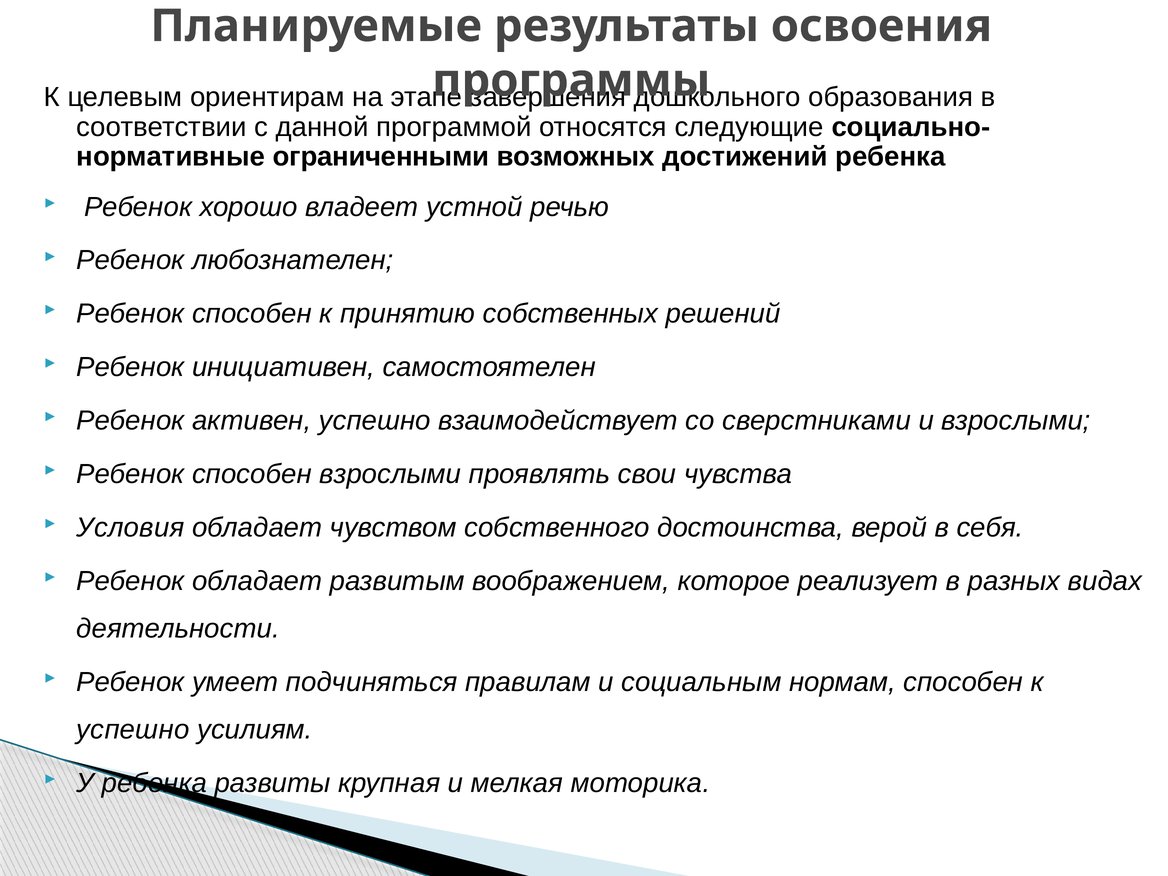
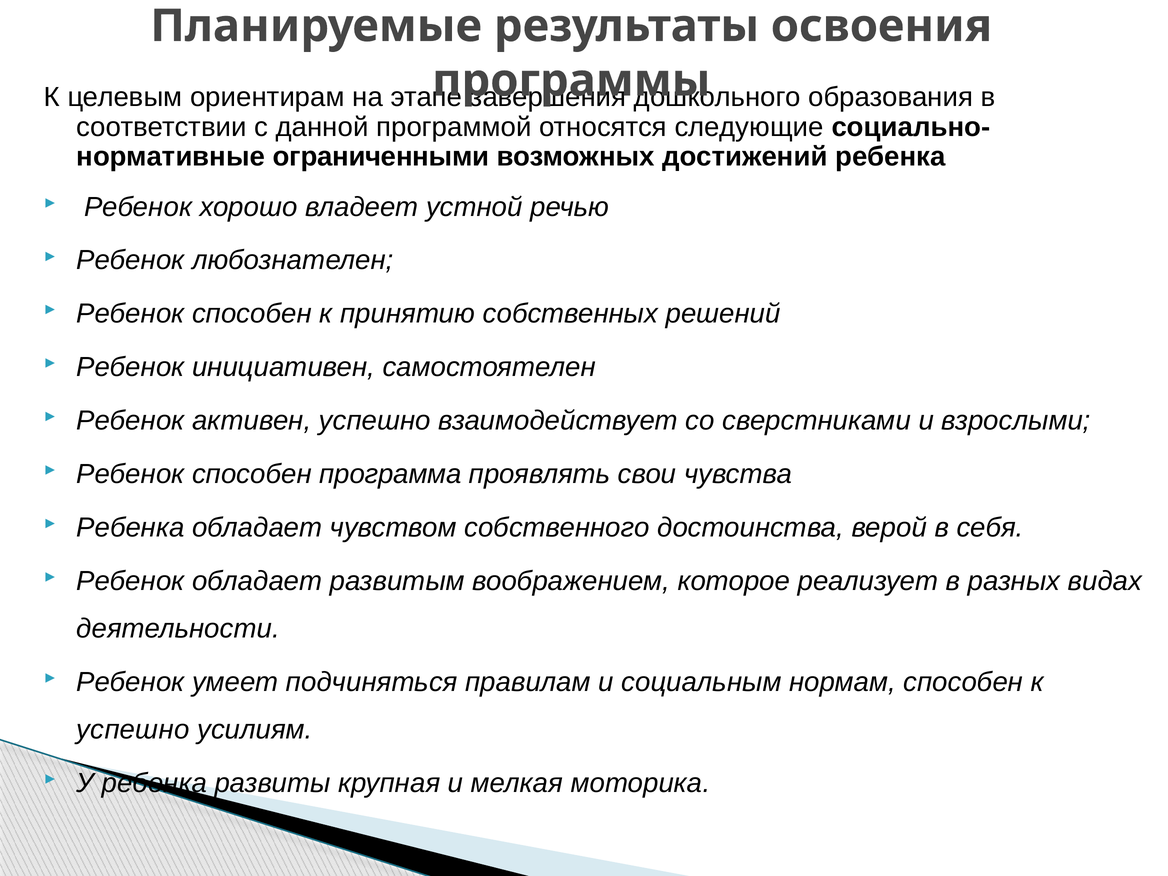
способен взрослыми: взрослыми -> программа
Условия at (130, 528): Условия -> Ребенка
